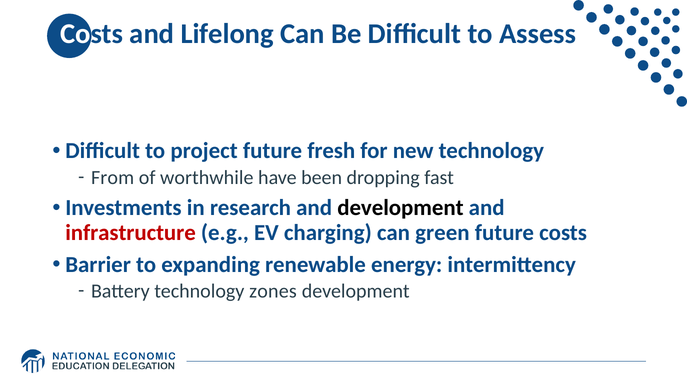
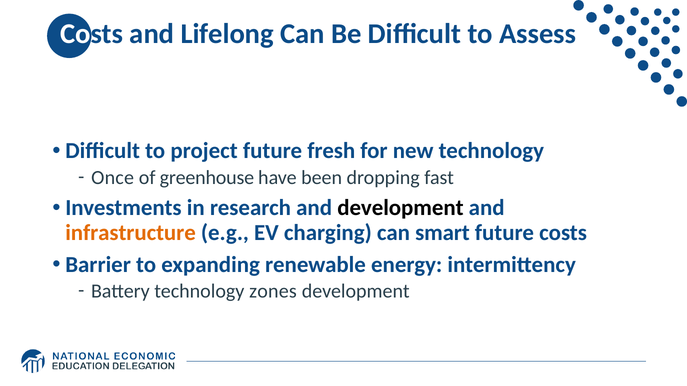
From: From -> Once
worthwhile: worthwhile -> greenhouse
infrastructure colour: red -> orange
green: green -> smart
